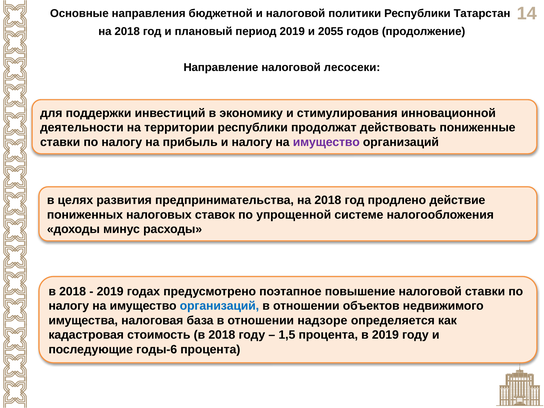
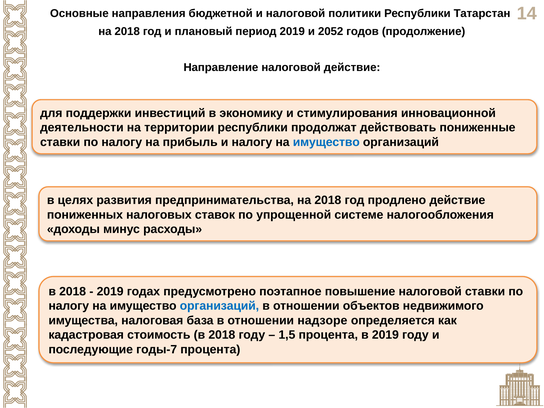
2055: 2055 -> 2052
налоговой лесосеки: лесосеки -> действие
имущество at (326, 142) colour: purple -> blue
годы-6: годы-6 -> годы-7
